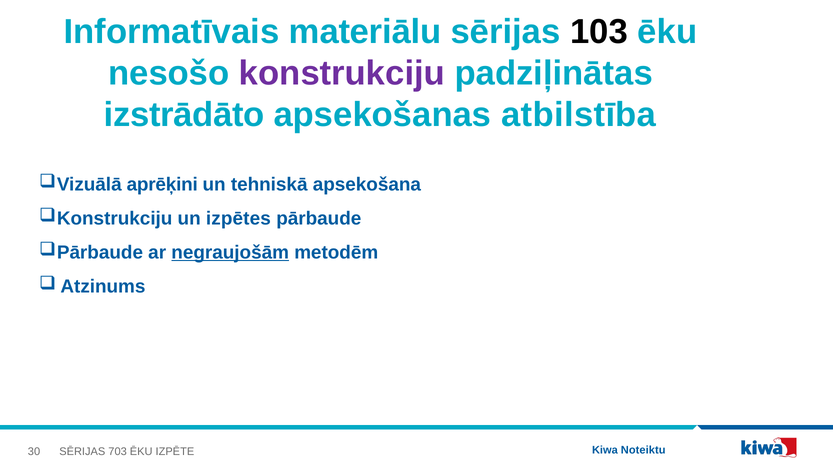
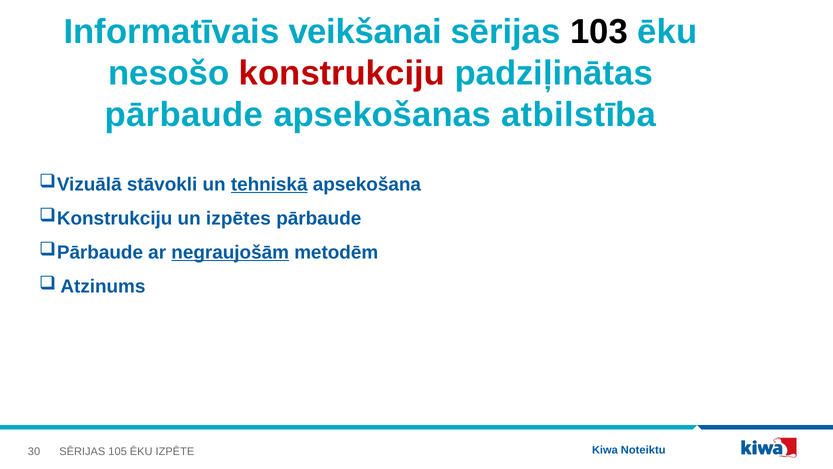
materiālu: materiālu -> veikšanai
konstrukciju colour: purple -> red
izstrādāto at (184, 115): izstrādāto -> pārbaude
aprēķini: aprēķini -> stāvokli
tehniskā underline: none -> present
703: 703 -> 105
